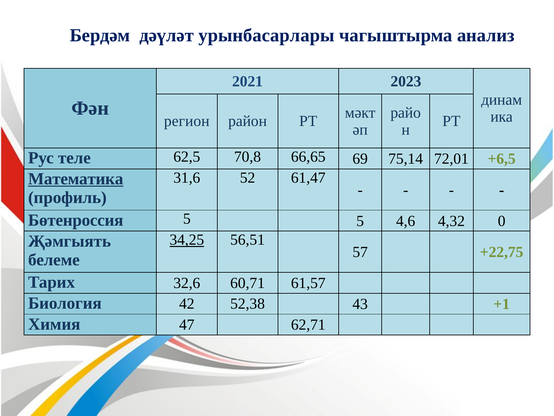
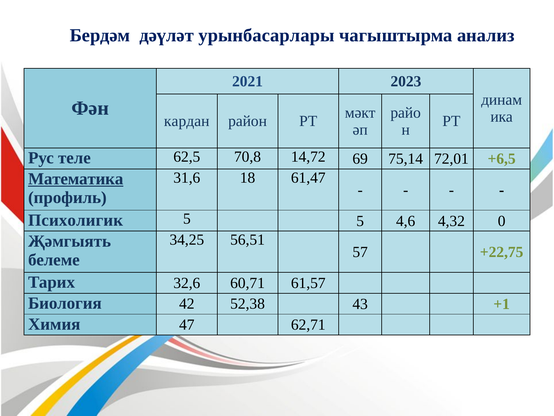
регион: регион -> кардан
66,65: 66,65 -> 14,72
52: 52 -> 18
Бөтенроссия: Бөтенроссия -> Психолигик
34,25 underline: present -> none
